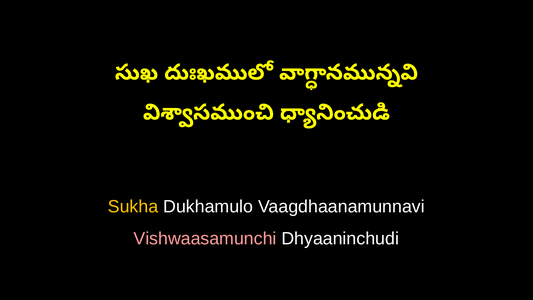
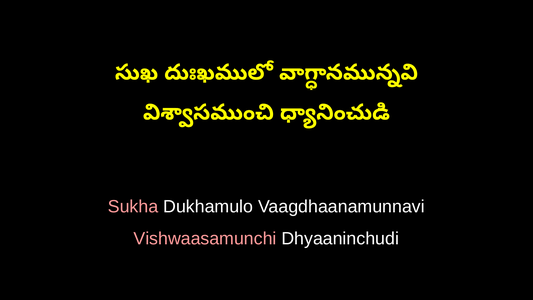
Sukha colour: yellow -> pink
